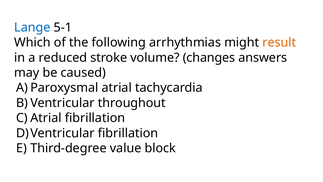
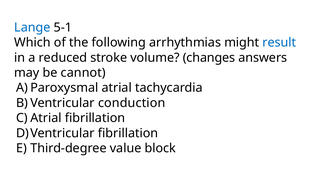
result colour: orange -> blue
caused: caused -> cannot
throughout: throughout -> conduction
